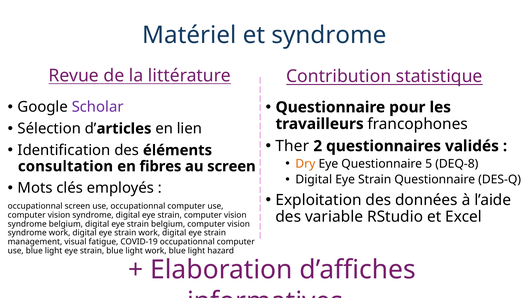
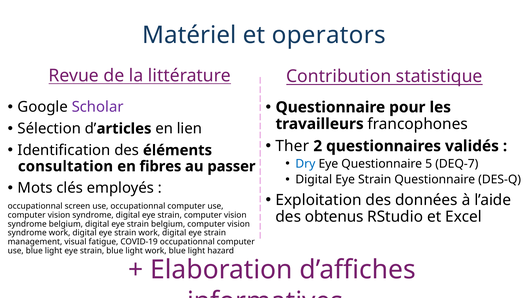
et syndrome: syndrome -> operators
Dry colour: orange -> blue
DEQ-8: DEQ-8 -> DEQ-7
au screen: screen -> passer
variable: variable -> obtenus
